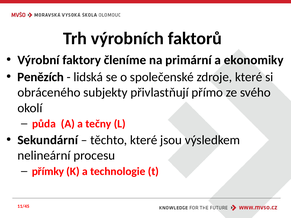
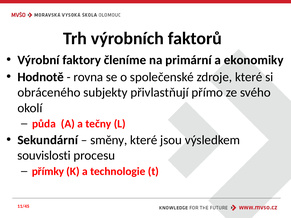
Penězích: Penězích -> Hodnotě
lidská: lidská -> rovna
těchto: těchto -> směny
nelineární: nelineární -> souvislosti
